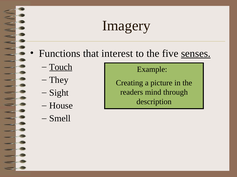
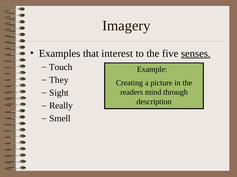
Functions: Functions -> Examples
Touch underline: present -> none
House: House -> Really
